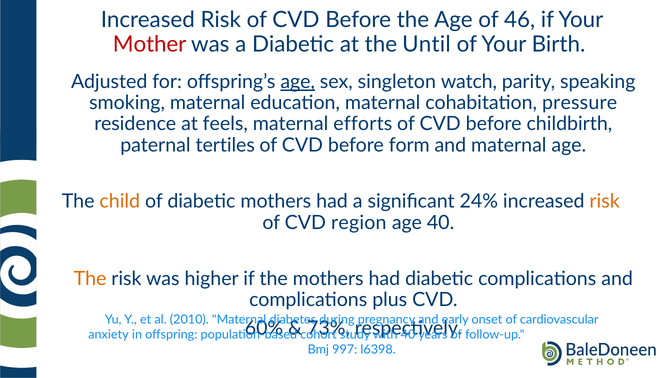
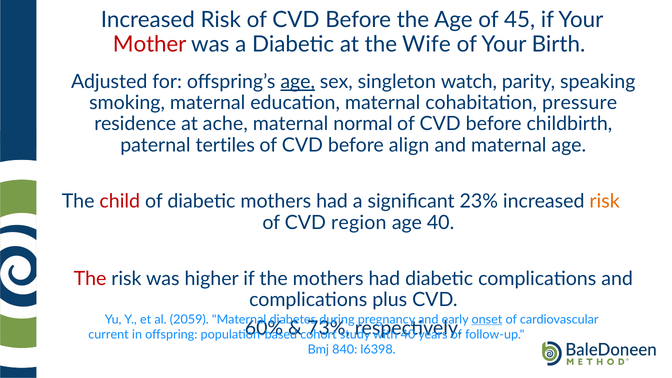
46: 46 -> 45
Until: Until -> Wife
feels: feels -> ache
efforts: efforts -> normal
form: form -> align
child colour: orange -> red
24%: 24% -> 23%
The at (90, 279) colour: orange -> red
2010: 2010 -> 2059
onset underline: none -> present
anxiety: anxiety -> current
997: 997 -> 840
